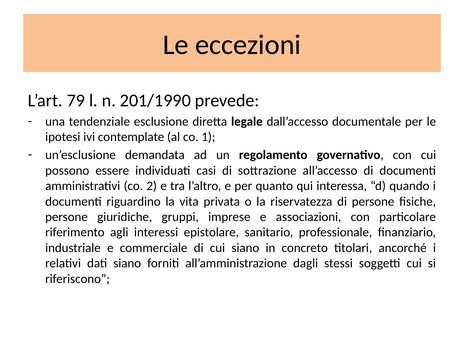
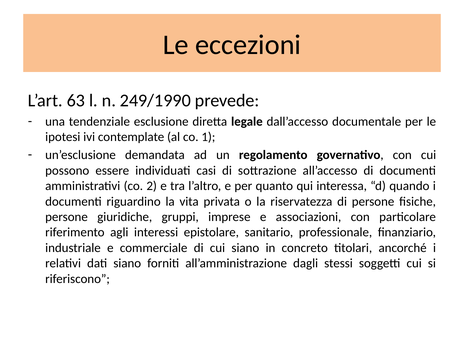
79: 79 -> 63
201/1990: 201/1990 -> 249/1990
